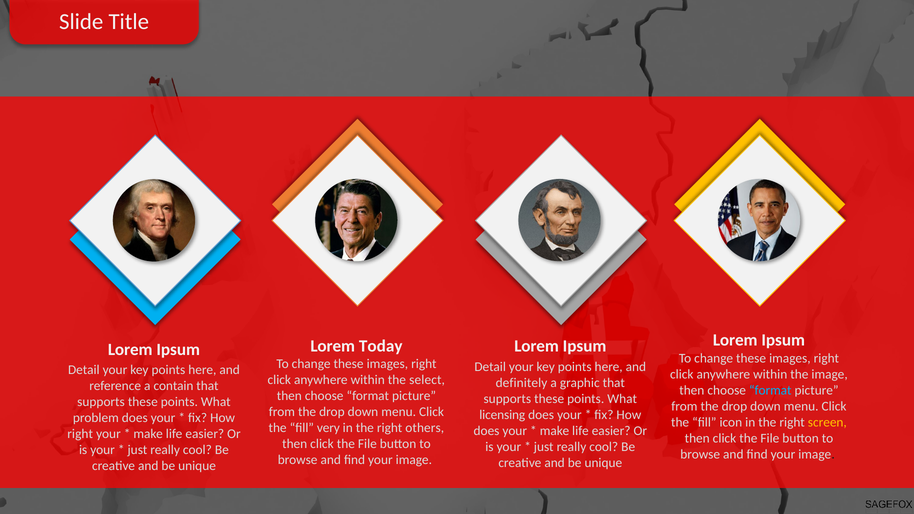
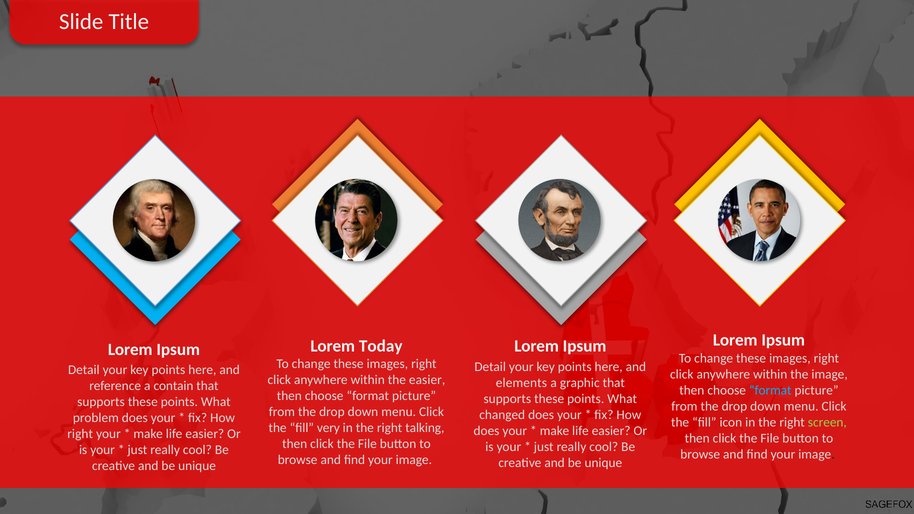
the select: select -> easier
definitely: definitely -> elements
licensing: licensing -> changed
screen colour: yellow -> light green
others: others -> talking
